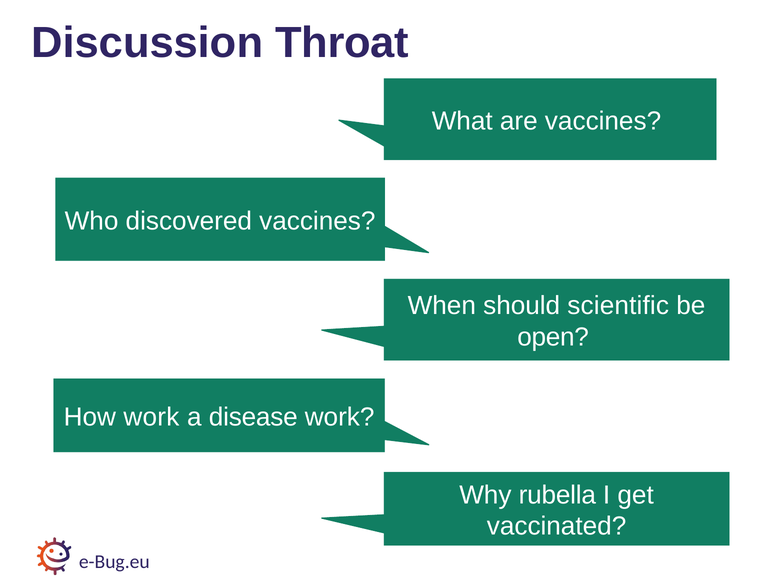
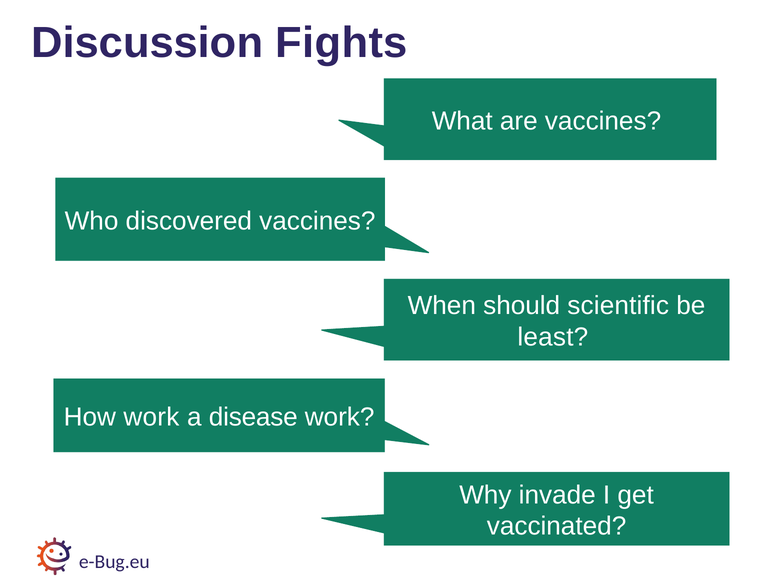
Throat: Throat -> Fights
open: open -> least
rubella: rubella -> invade
